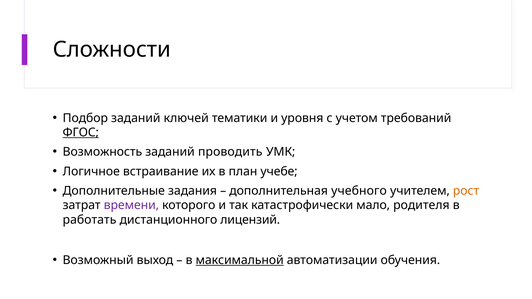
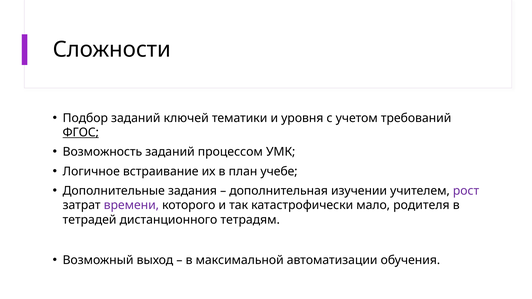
проводить: проводить -> процессом
учебного: учебного -> изучении
рост colour: orange -> purple
работать: работать -> тетрадей
лицензий: лицензий -> тетрадям
максимальной underline: present -> none
